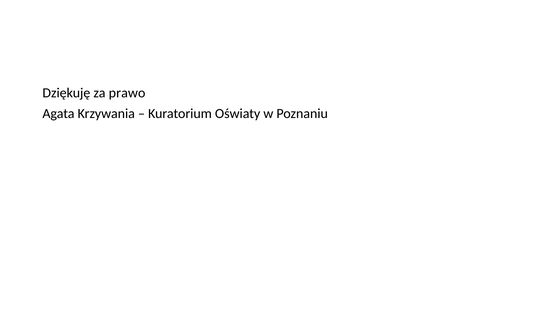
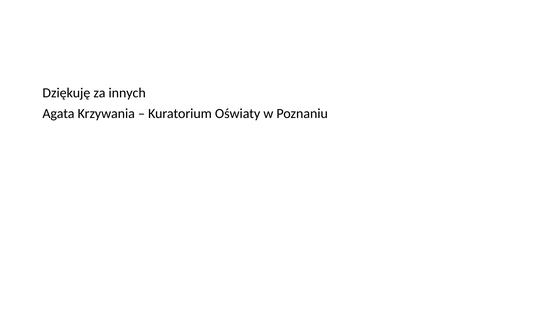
prawo: prawo -> innych
